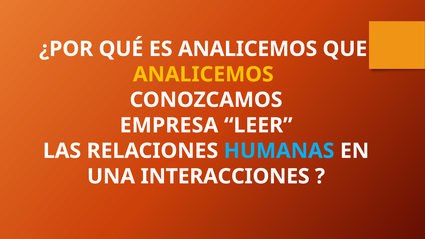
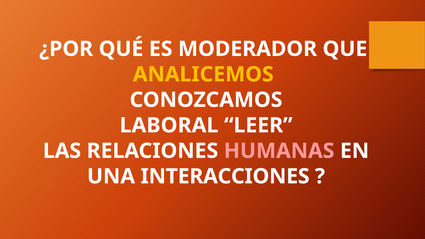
ES ANALICEMOS: ANALICEMOS -> MODERADOR
EMPRESA: EMPRESA -> LABORAL
HUMANAS colour: light blue -> pink
